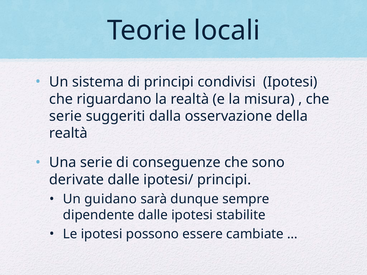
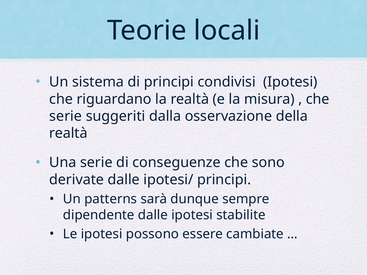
guidano: guidano -> patterns
